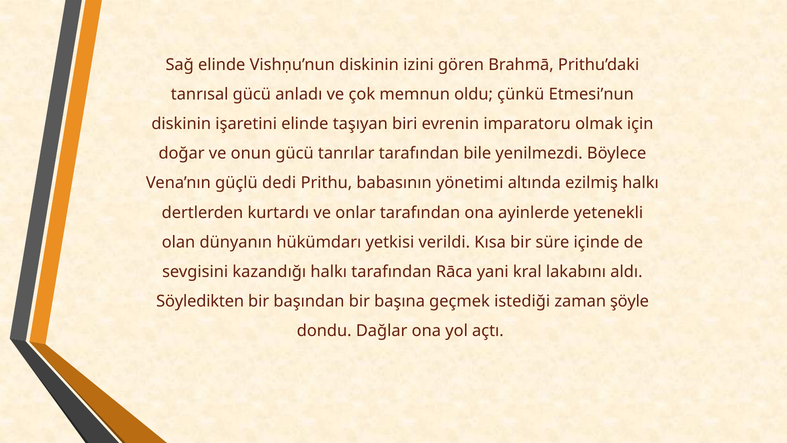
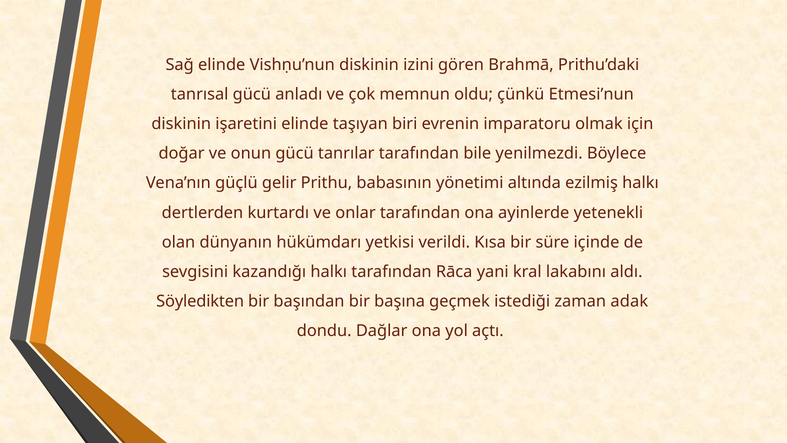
dedi: dedi -> gelir
şöyle: şöyle -> adak
